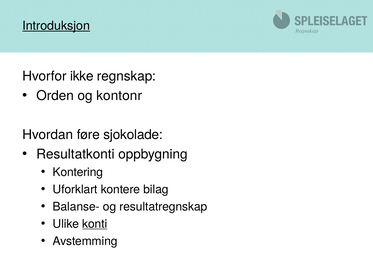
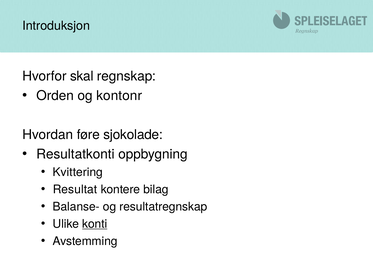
Introduksjon underline: present -> none
ikke: ikke -> skal
Kontering: Kontering -> Kvittering
Uforklart: Uforklart -> Resultat
